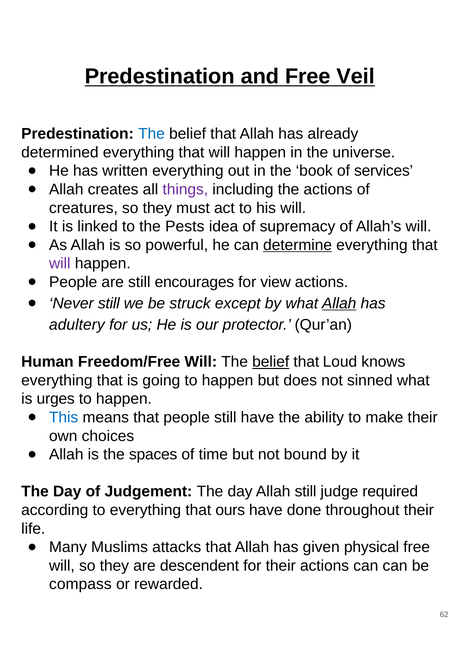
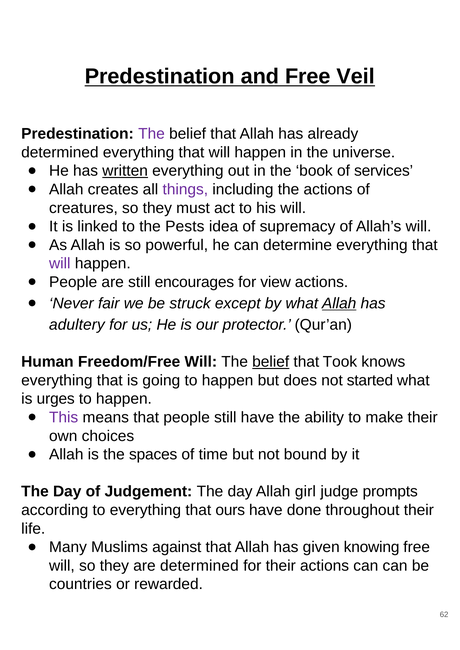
The at (151, 134) colour: blue -> purple
written underline: none -> present
determine underline: present -> none
Never still: still -> fair
Loud: Loud -> Took
sinned: sinned -> started
This colour: blue -> purple
Allah still: still -> girl
required: required -> prompts
attacks: attacks -> against
physical: physical -> knowing
are descendent: descendent -> determined
compass: compass -> countries
